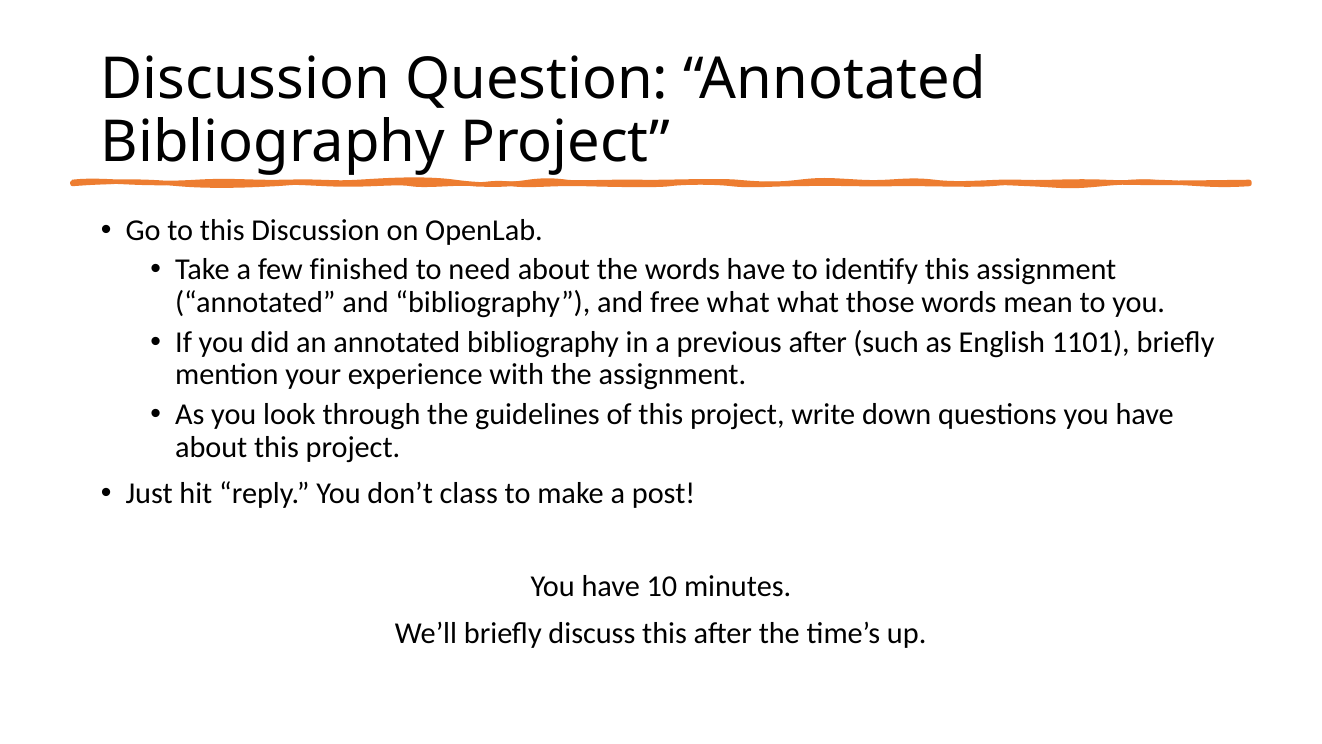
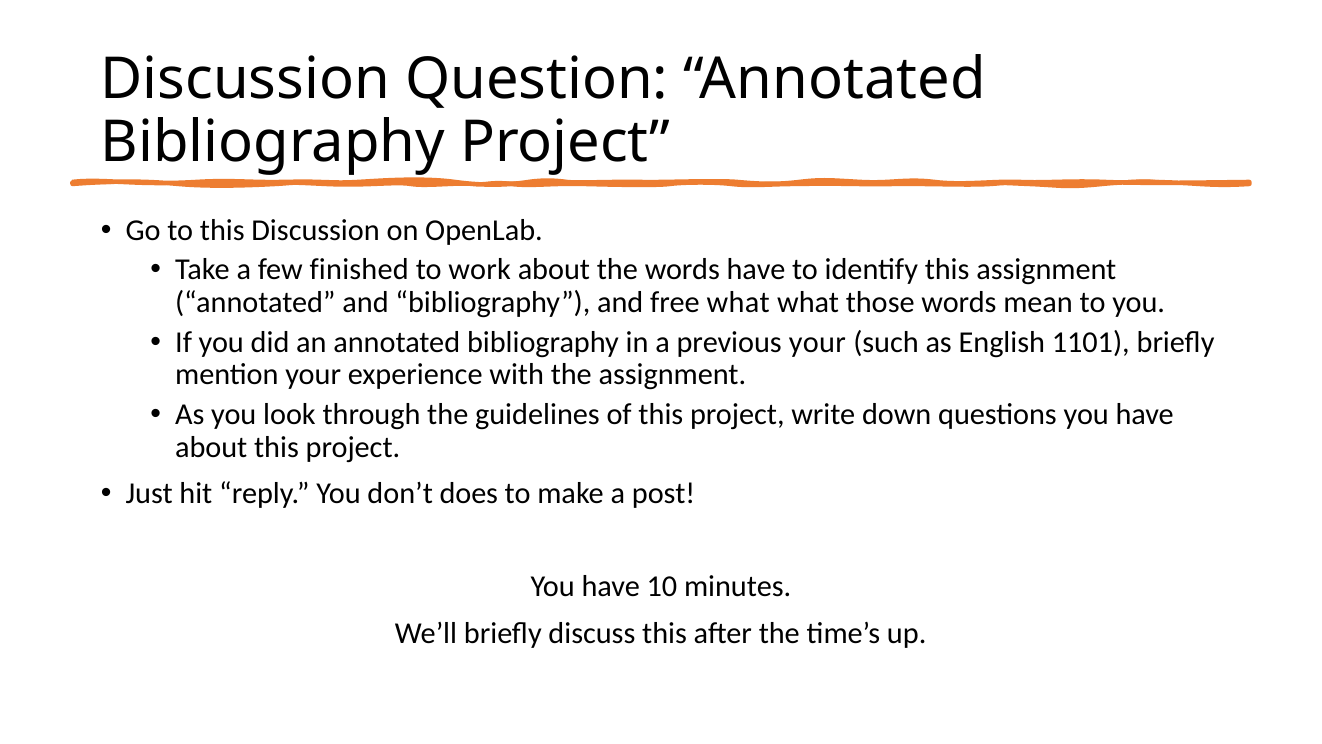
need: need -> work
previous after: after -> your
class: class -> does
